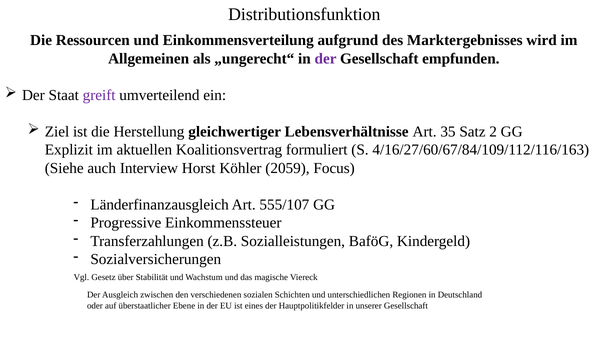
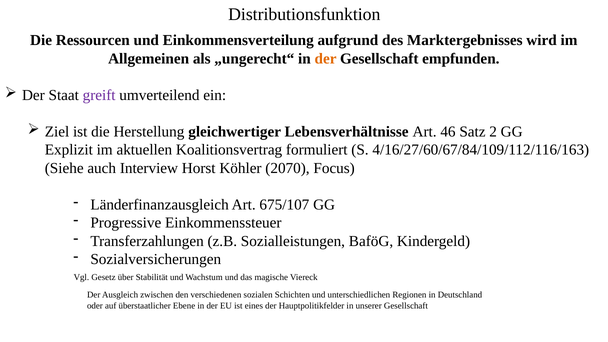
der at (326, 59) colour: purple -> orange
35: 35 -> 46
2059: 2059 -> 2070
555/107: 555/107 -> 675/107
